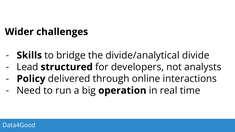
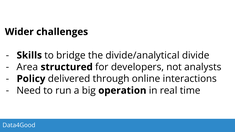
Lead: Lead -> Area
